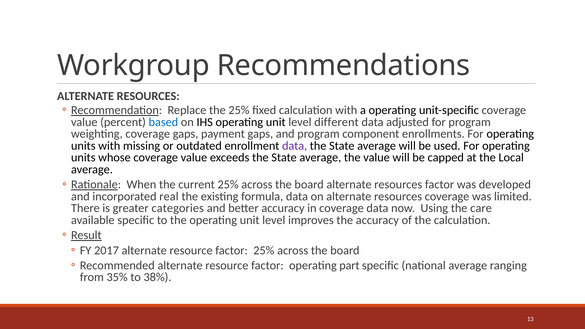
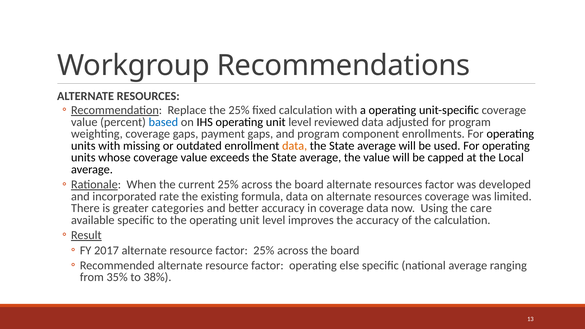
different: different -> reviewed
data at (295, 146) colour: purple -> orange
real: real -> rate
part: part -> else
